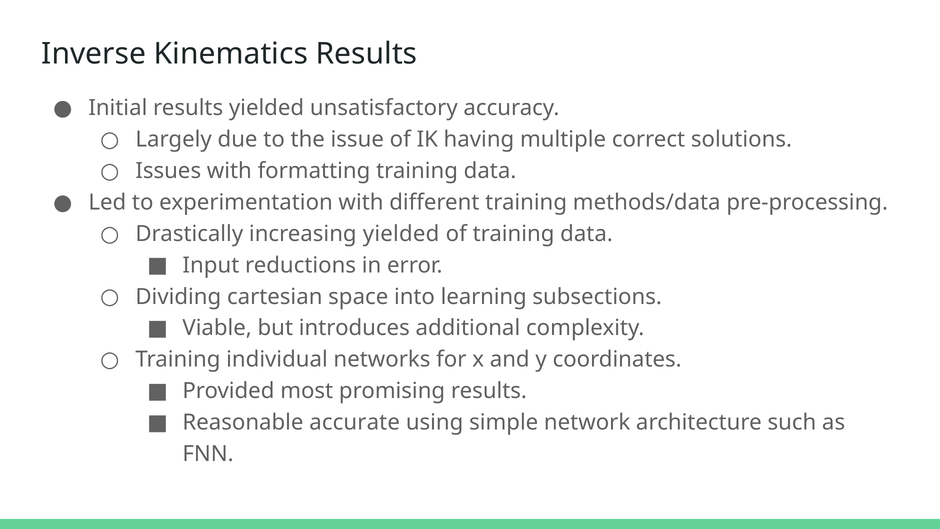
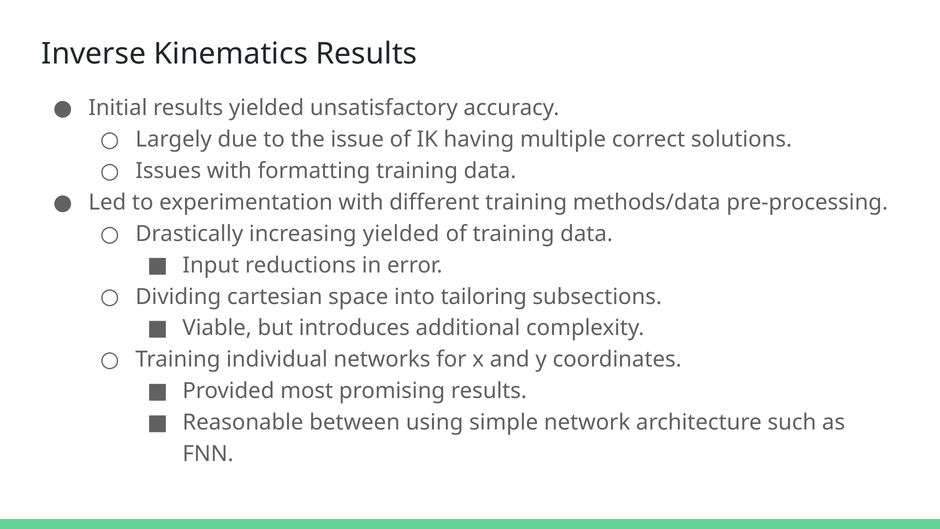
learning: learning -> tailoring
accurate: accurate -> between
